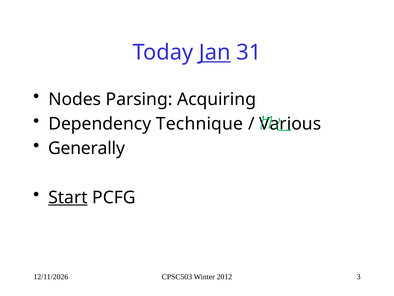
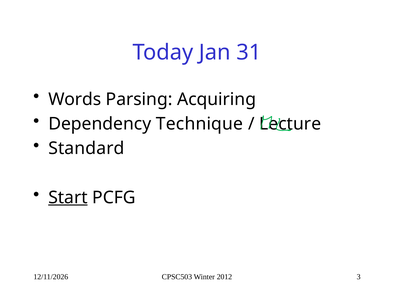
Jan underline: present -> none
Nodes: Nodes -> Words
Various: Various -> Lecture
Generally: Generally -> Standard
